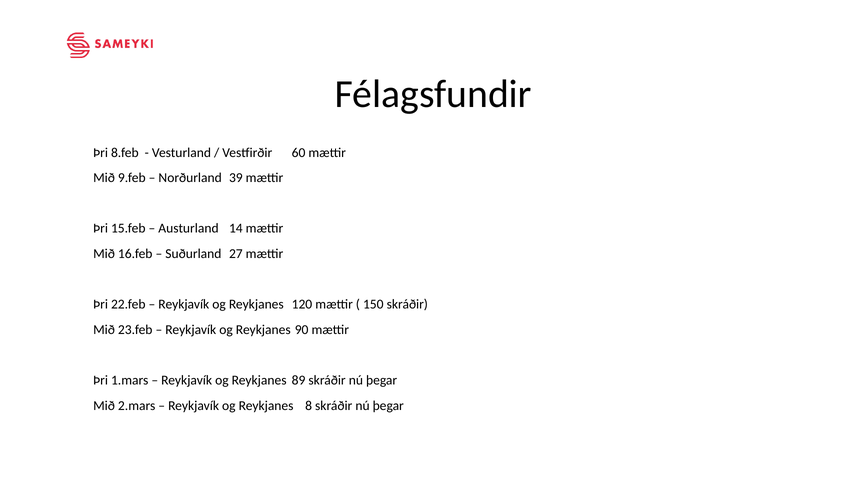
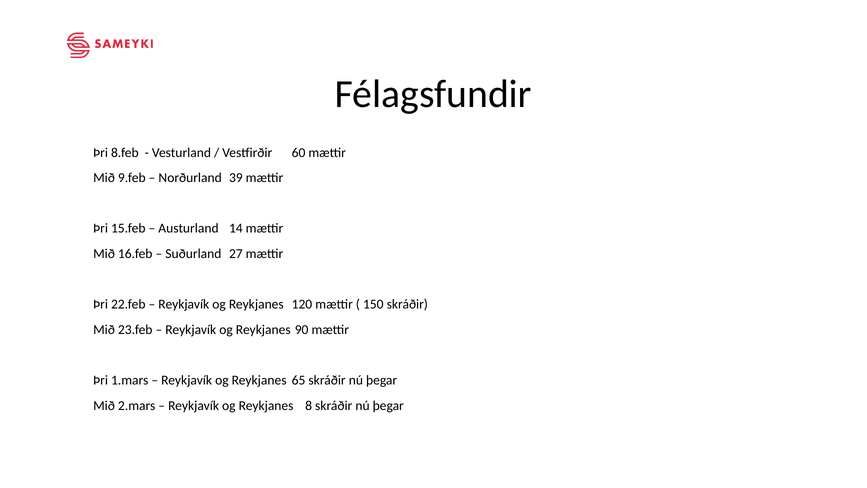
89: 89 -> 65
